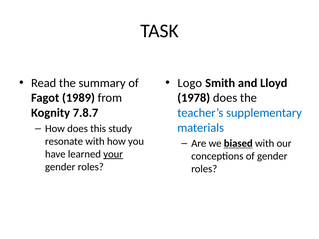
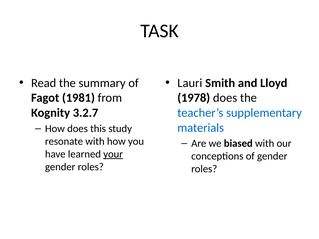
Logo: Logo -> Lauri
1989: 1989 -> 1981
7.8.7: 7.8.7 -> 3.2.7
biased underline: present -> none
